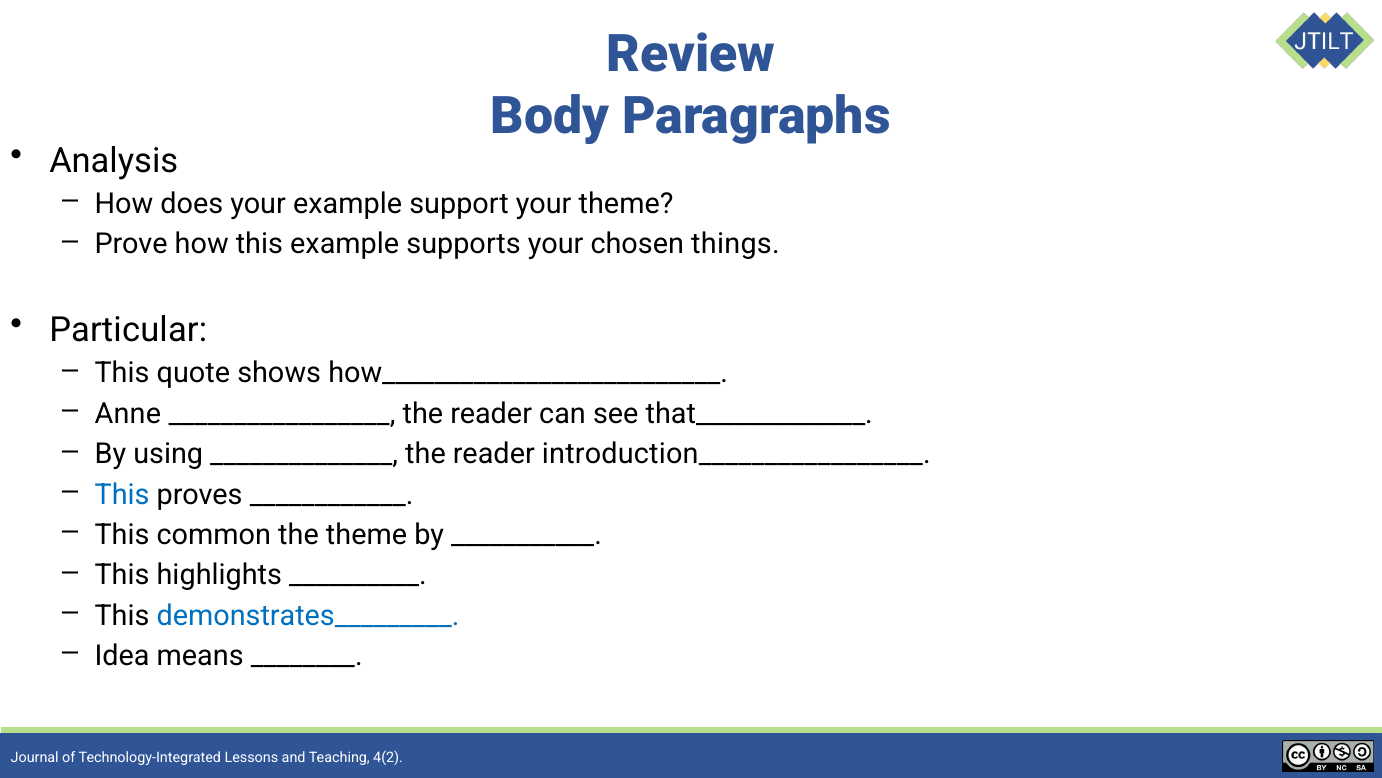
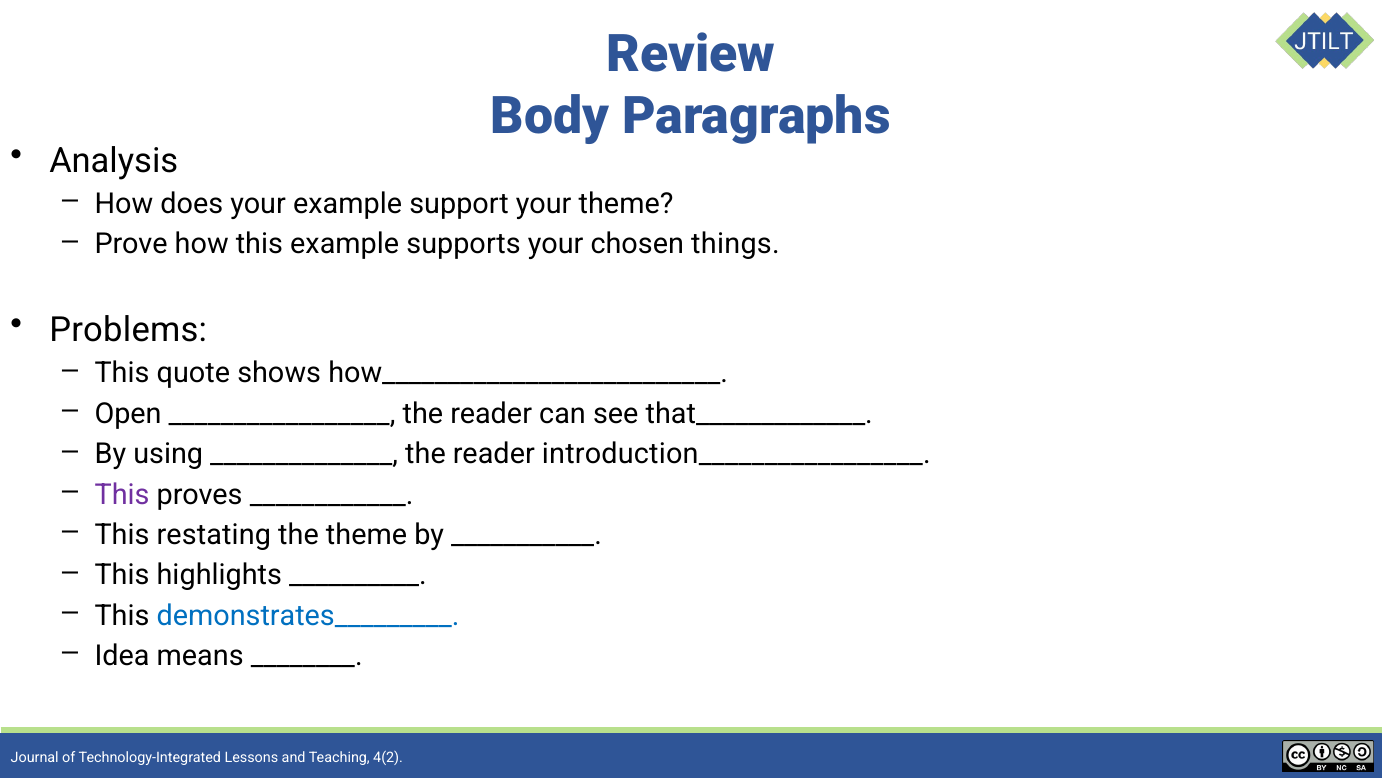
Particular: Particular -> Problems
Anne: Anne -> Open
This at (122, 494) colour: blue -> purple
common: common -> restating
